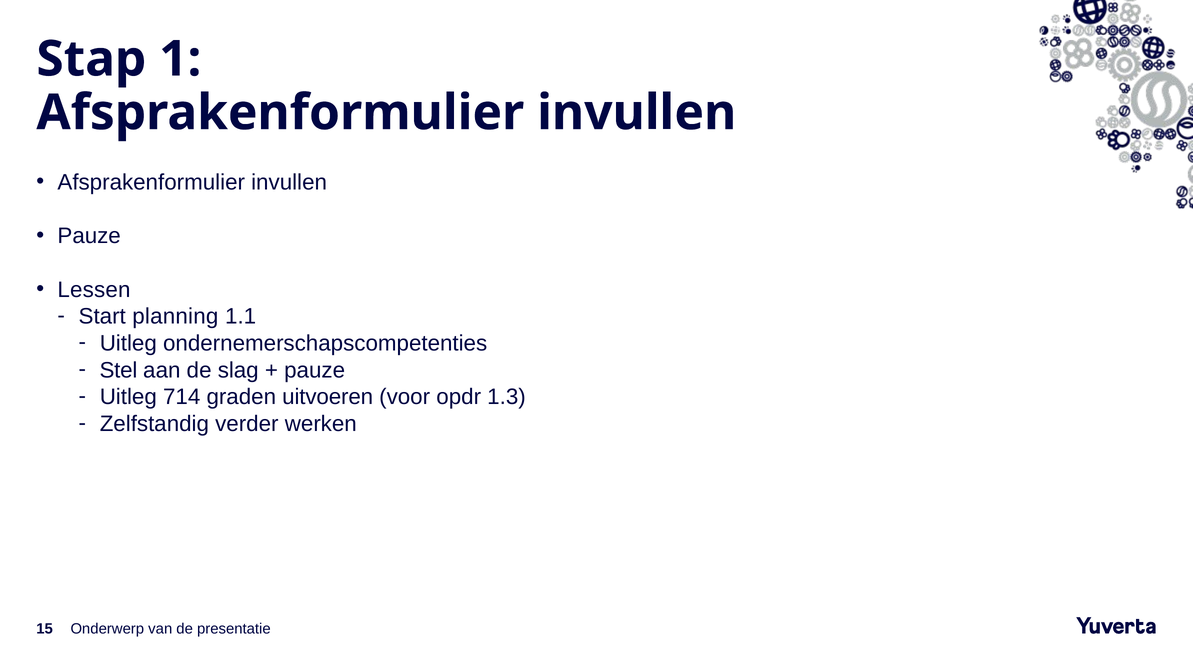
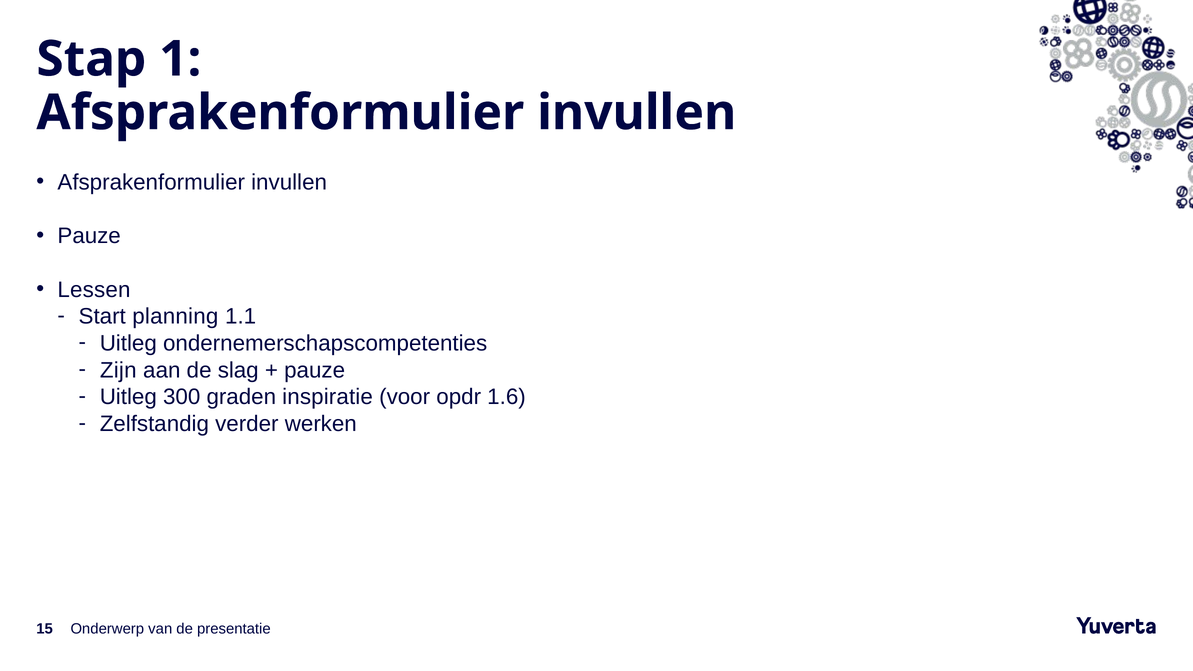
Stel: Stel -> Zijn
714: 714 -> 300
uitvoeren: uitvoeren -> inspiratie
1.3: 1.3 -> 1.6
